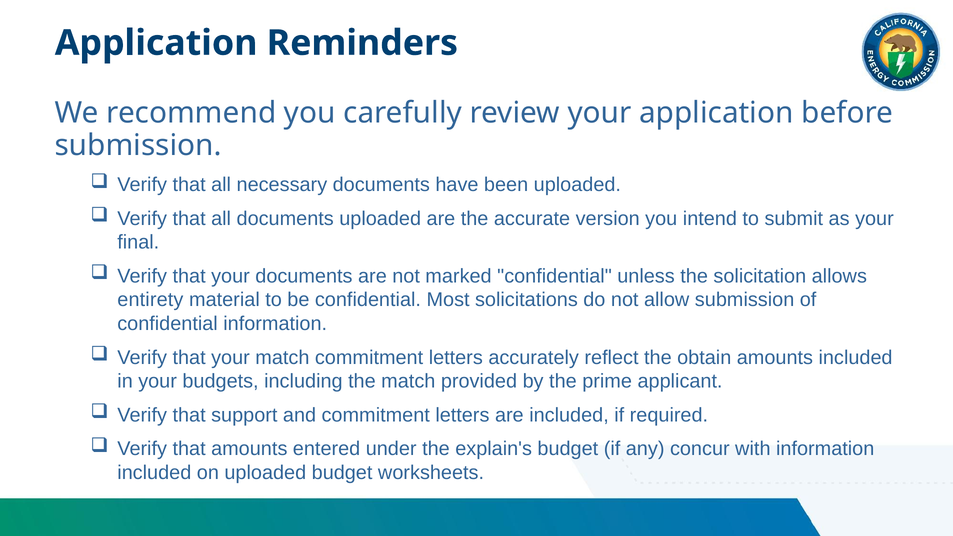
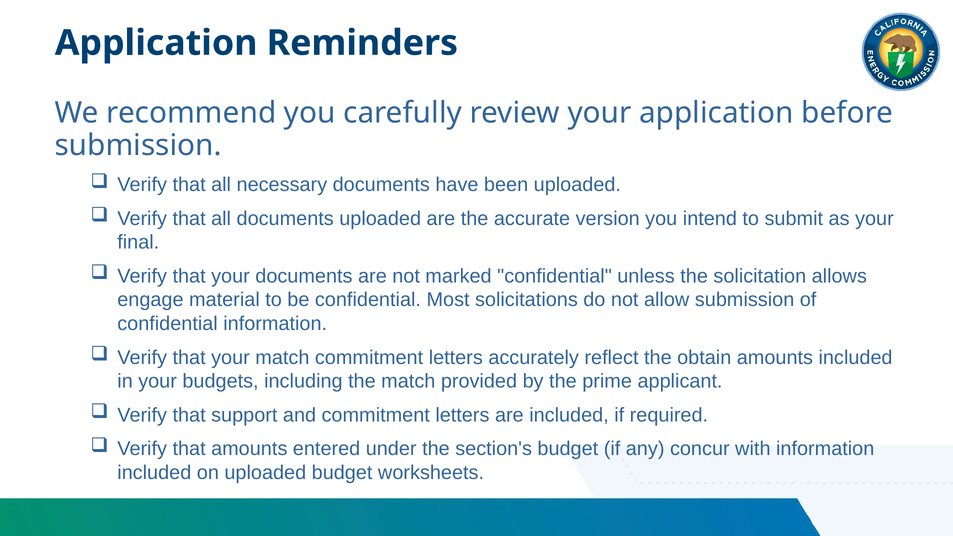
entirety: entirety -> engage
explain's: explain's -> section's
